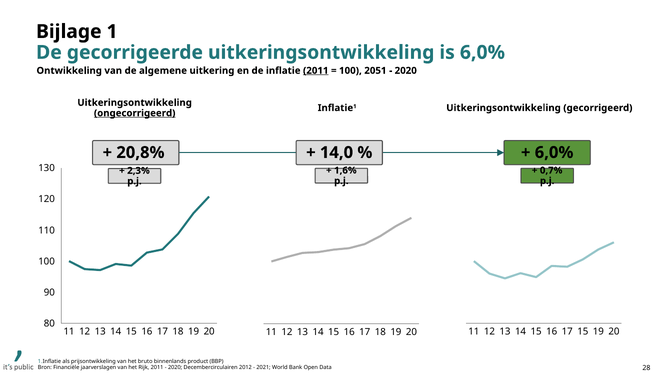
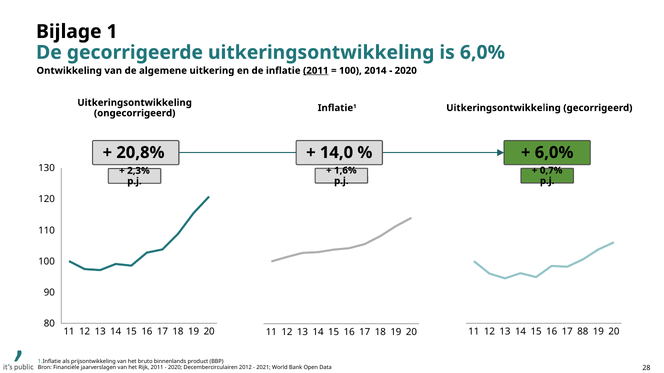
2051: 2051 -> 2014
ongecorrigeerd underline: present -> none
14 15: 15 -> 88
